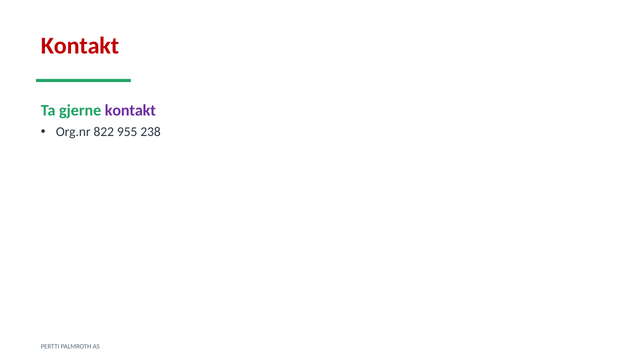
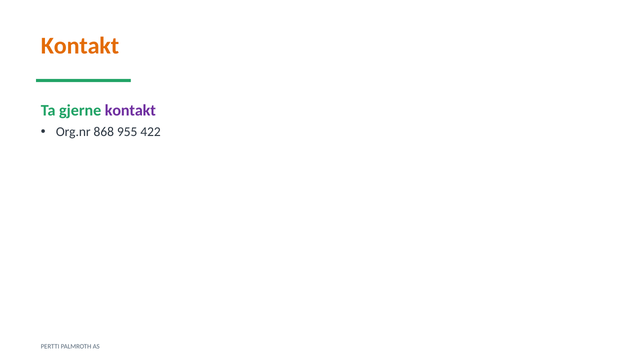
Kontakt at (80, 46) colour: red -> orange
822: 822 -> 868
238: 238 -> 422
